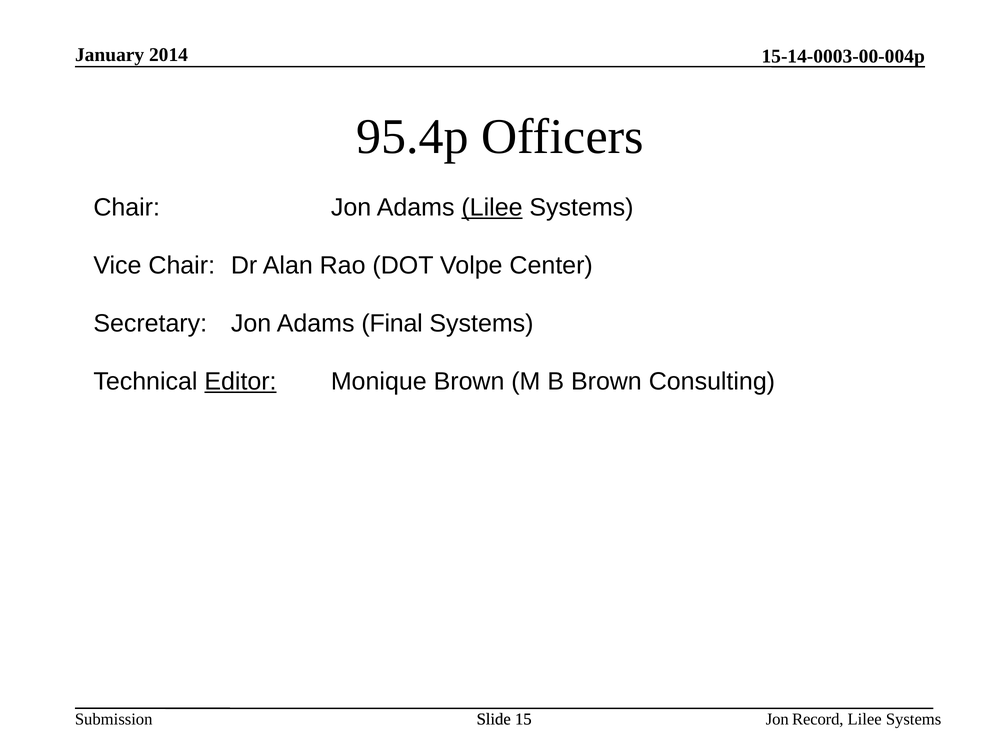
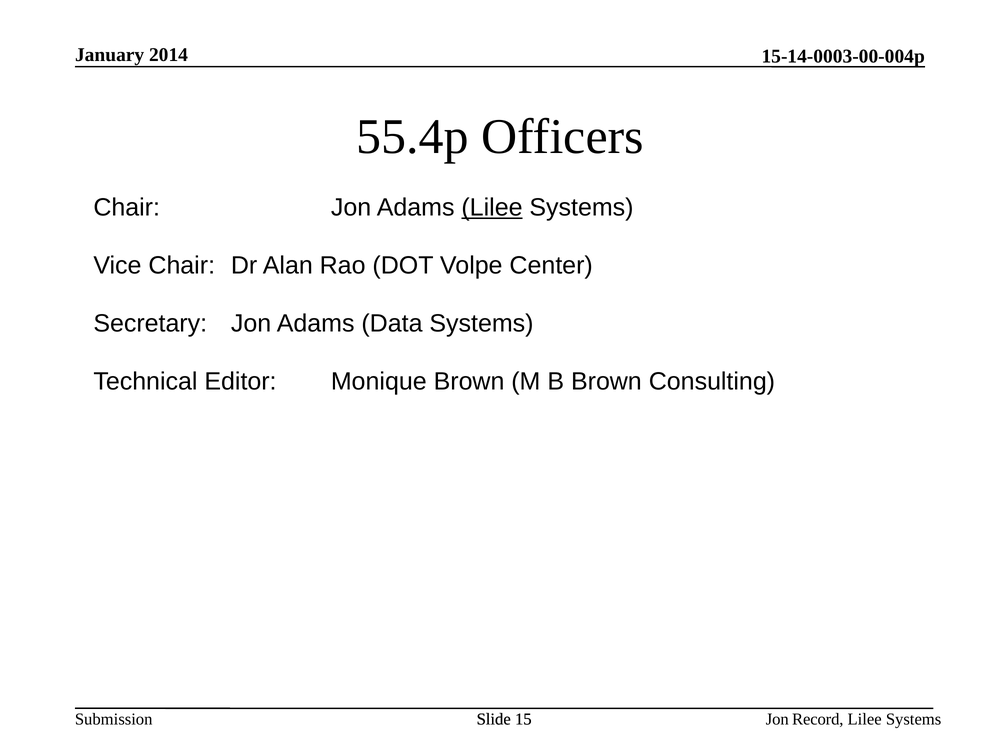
95.4p: 95.4p -> 55.4p
Final: Final -> Data
Editor underline: present -> none
